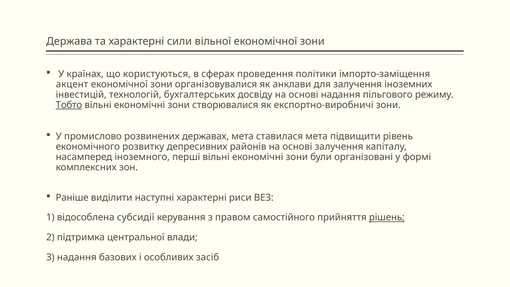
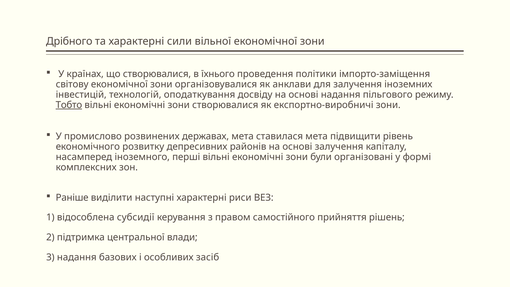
Держава: Держава -> Дрібного
що користуються: користуються -> створювалися
сферах: сферах -> їхнього
акцент: акцент -> світову
бухгалтерських: бухгалтерських -> оподаткування
рішень underline: present -> none
